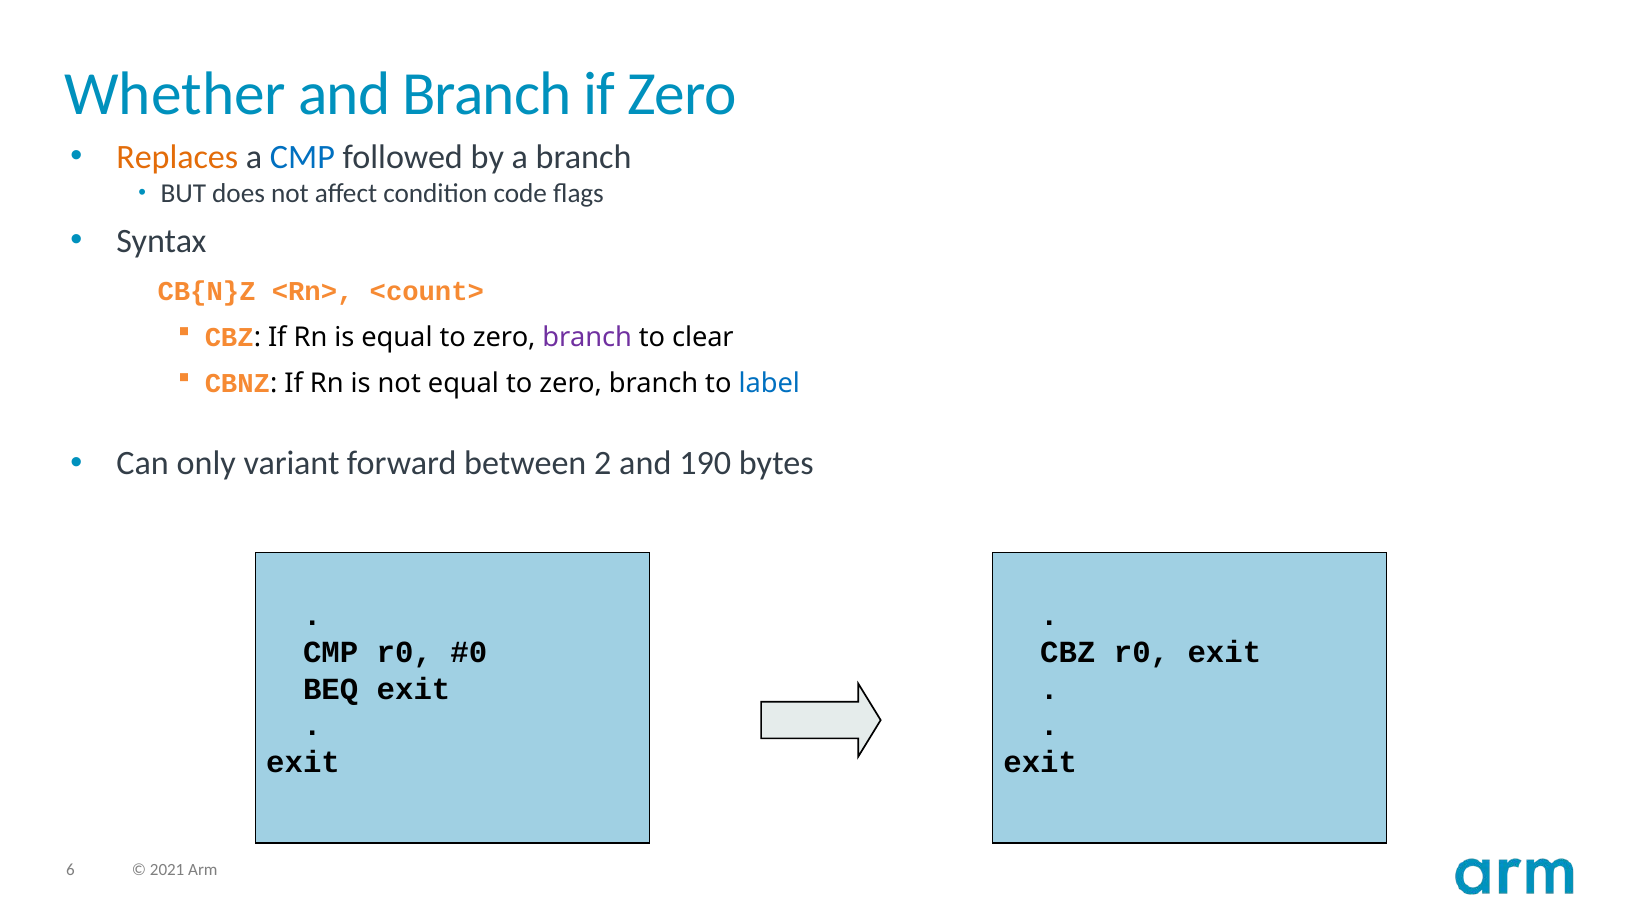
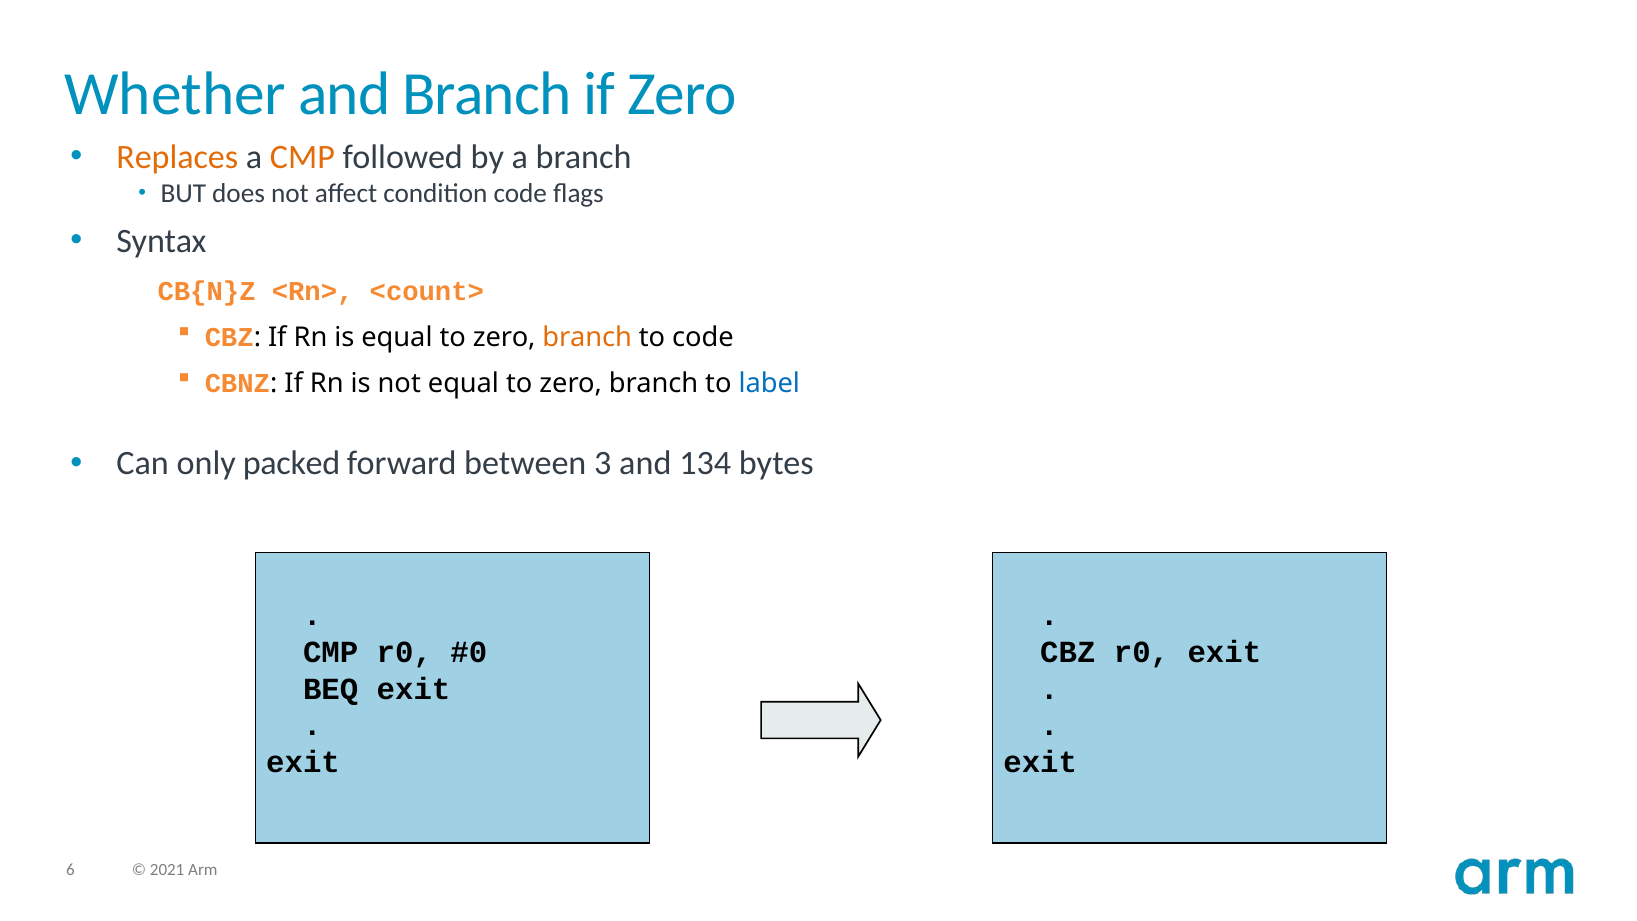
CMP at (302, 158) colour: blue -> orange
branch at (587, 337) colour: purple -> orange
to clear: clear -> code
variant: variant -> packed
2: 2 -> 3
190: 190 -> 134
